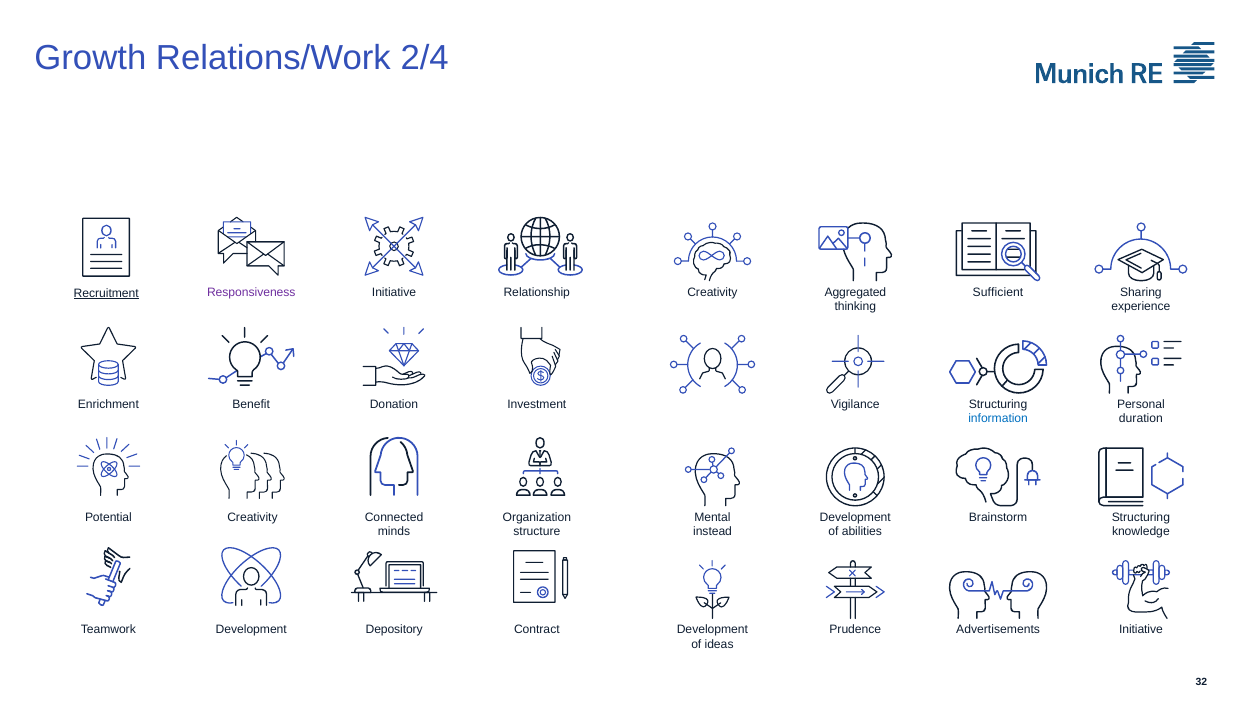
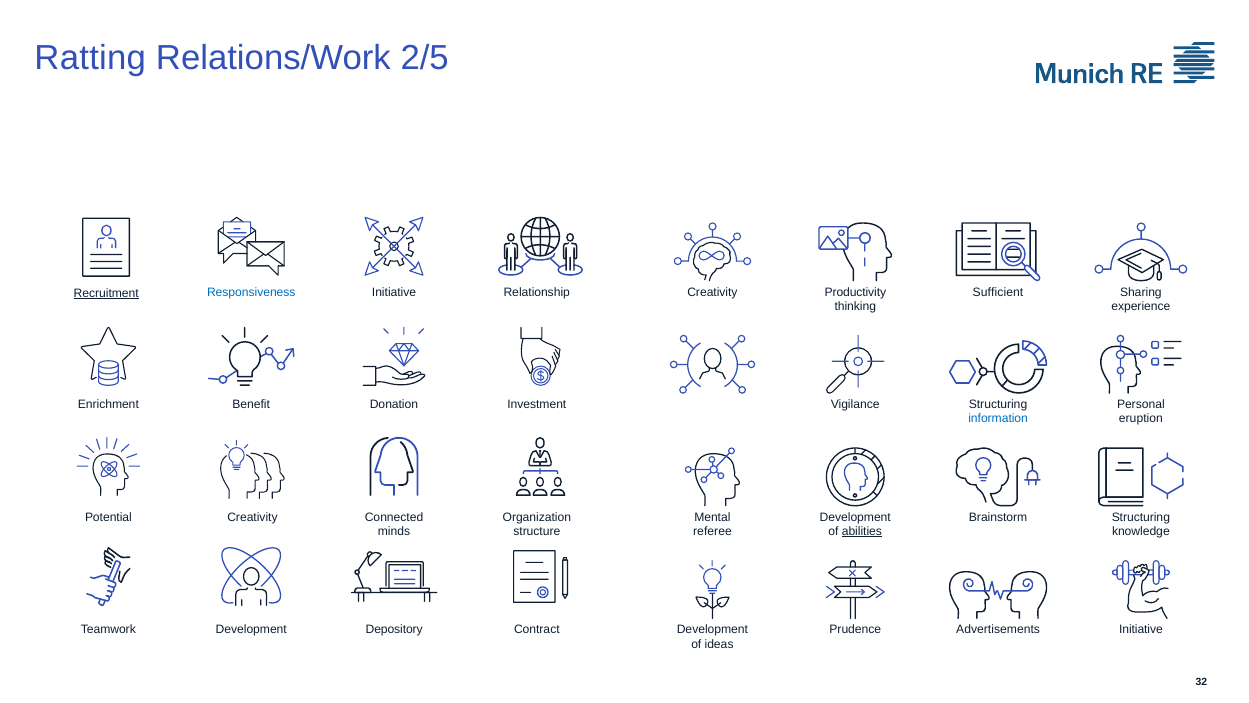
Growth: Growth -> Ratting
2/4: 2/4 -> 2/5
Responsiveness colour: purple -> blue
Aggregated: Aggregated -> Productivity
duration: duration -> eruption
instead: instead -> referee
abilities underline: none -> present
